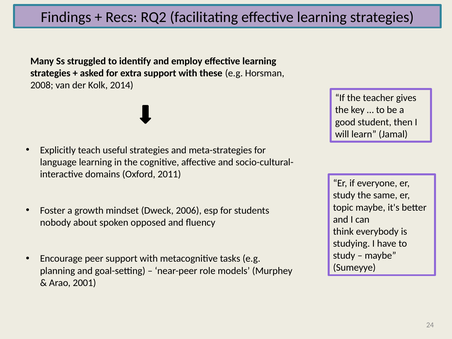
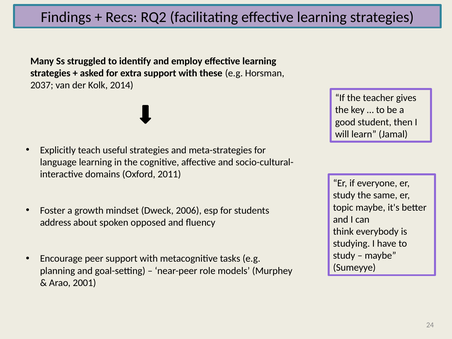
2008: 2008 -> 2037
nobody: nobody -> address
